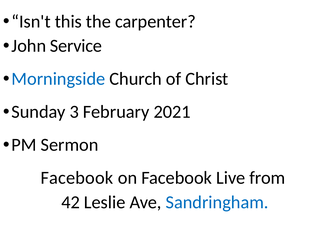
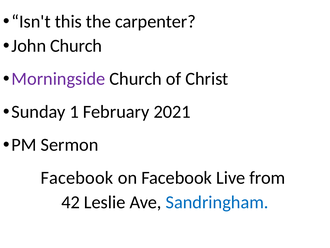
John Service: Service -> Church
Morningside colour: blue -> purple
3: 3 -> 1
